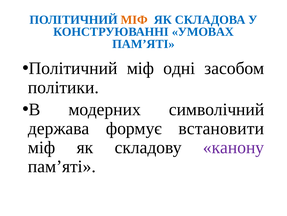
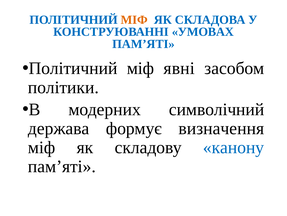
одні: одні -> явні
встановити: встановити -> визначення
канону colour: purple -> blue
